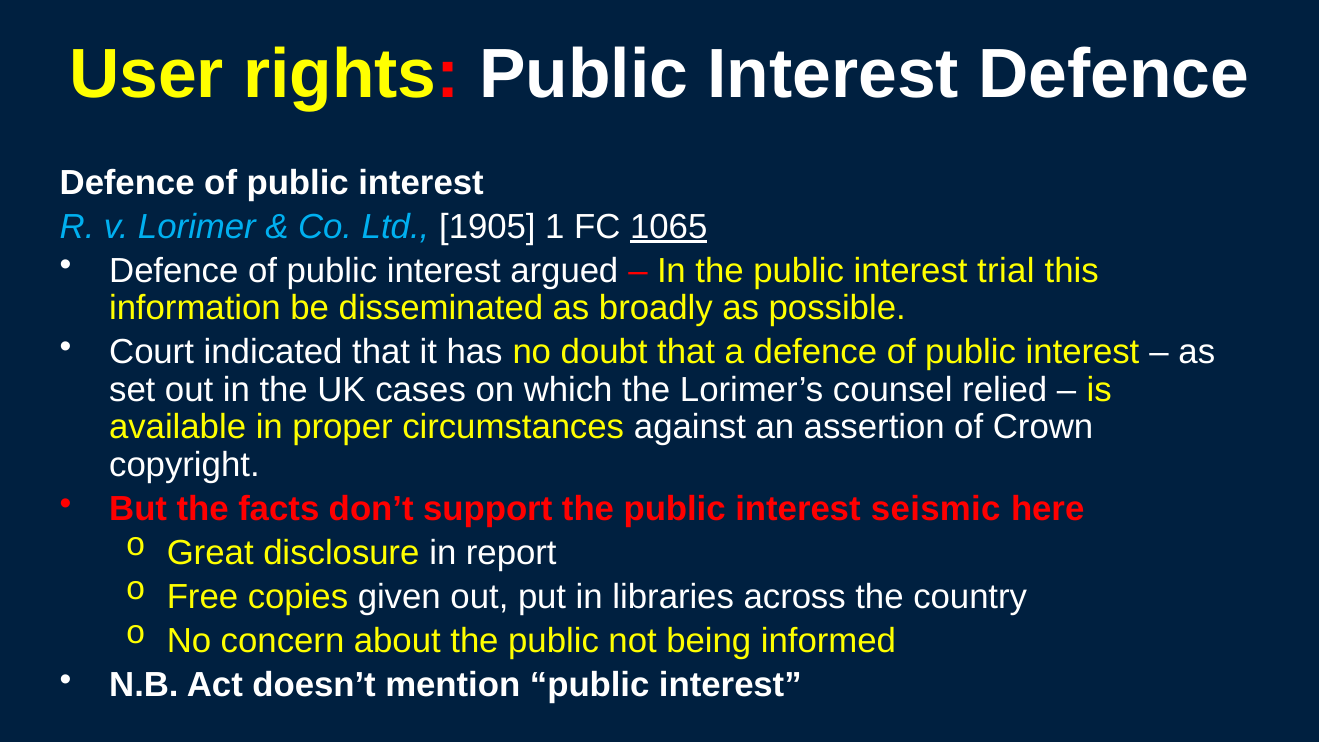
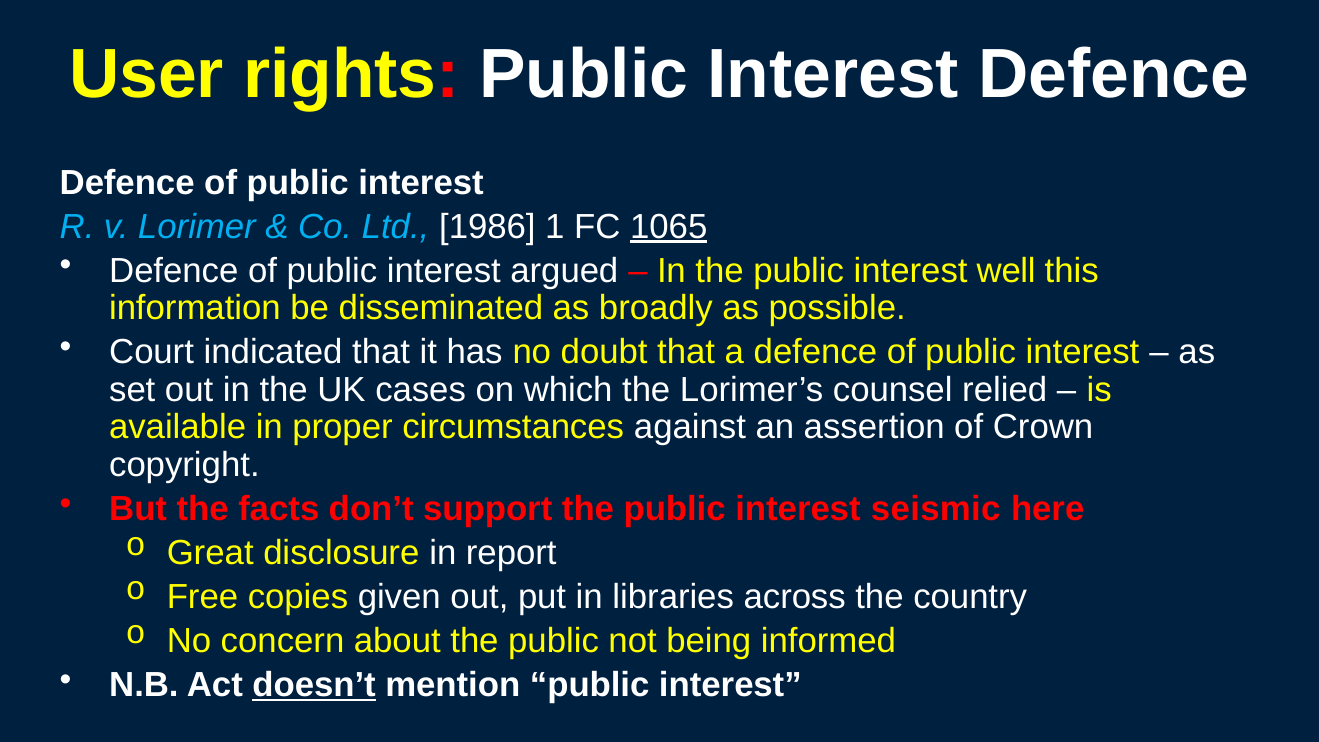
1905: 1905 -> 1986
trial: trial -> well
doesn’t underline: none -> present
